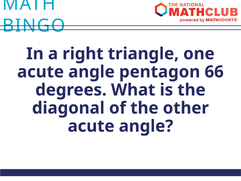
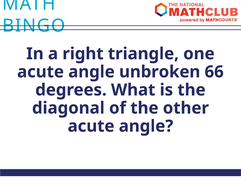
pentagon: pentagon -> unbroken
